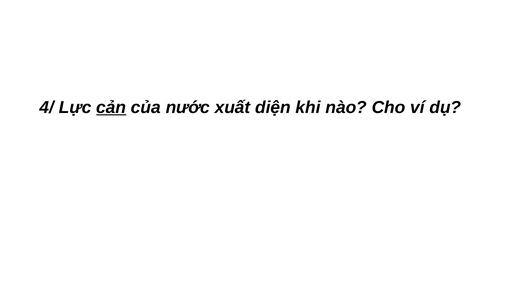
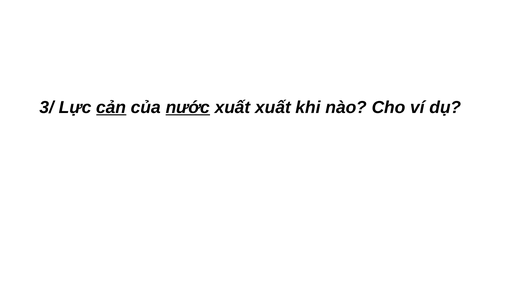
4/: 4/ -> 3/
nước underline: none -> present
xuất diện: diện -> xuất
